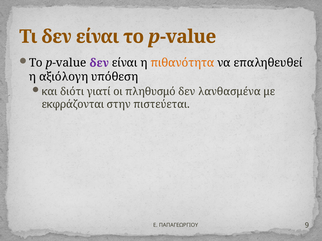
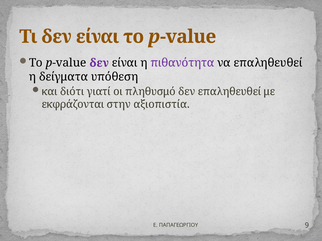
πιθανότητα colour: orange -> purple
αξιόλογη: αξιόλογη -> δείγματα
δεν λανθασμένα: λανθασμένα -> επαληθευθεί
πιστεύεται: πιστεύεται -> αξιοπιστία
